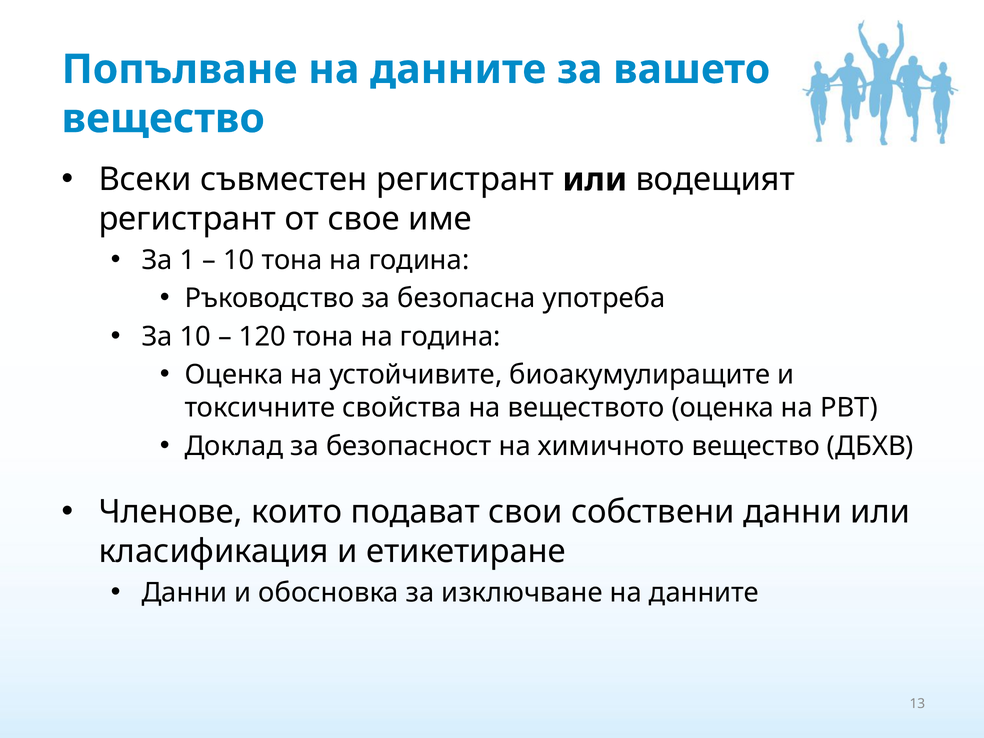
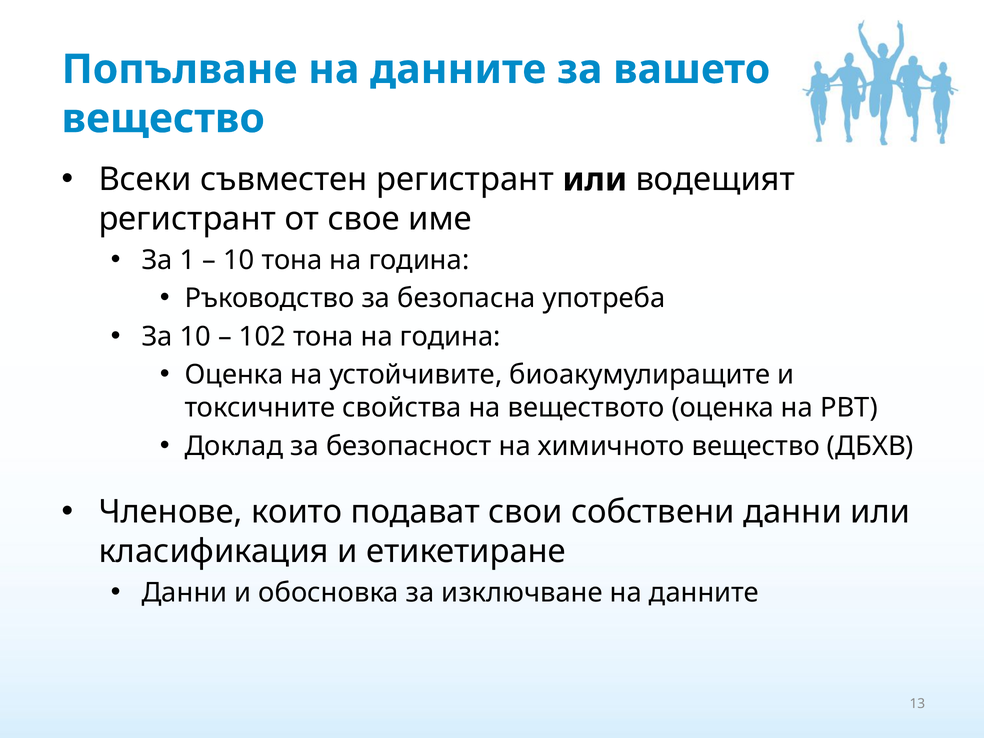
120: 120 -> 102
